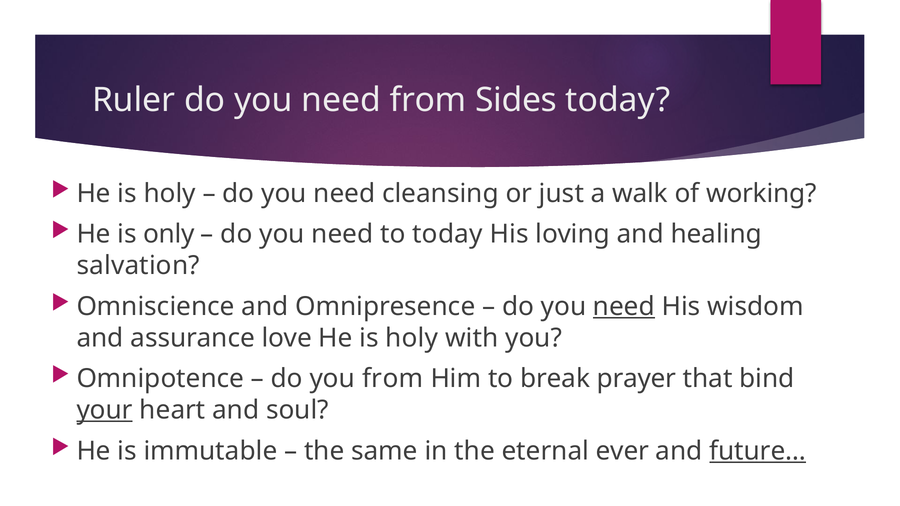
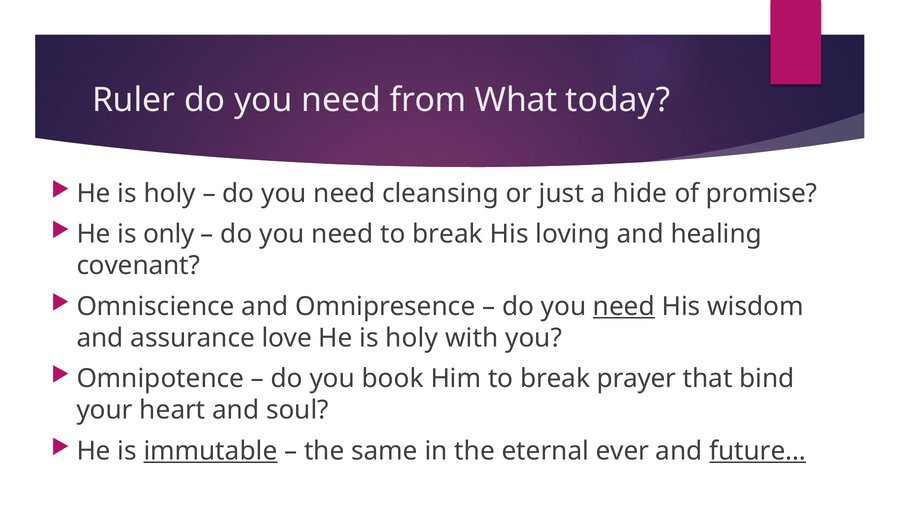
Sides: Sides -> What
walk: walk -> hide
working: working -> promise
need to today: today -> break
salvation: salvation -> covenant
you from: from -> book
your underline: present -> none
immutable underline: none -> present
